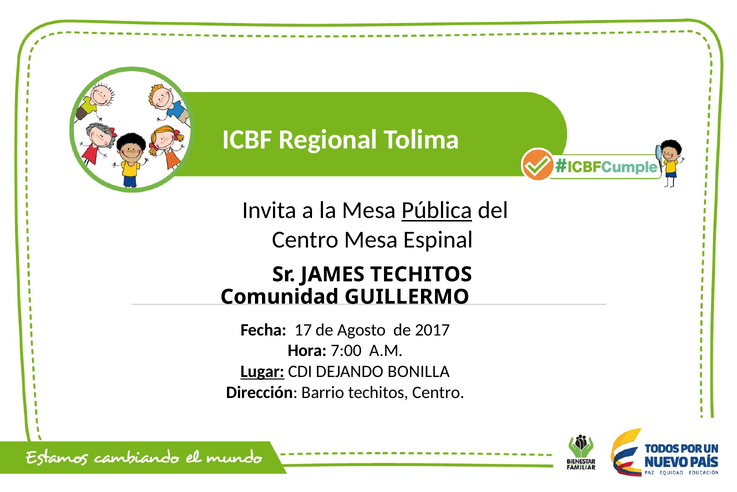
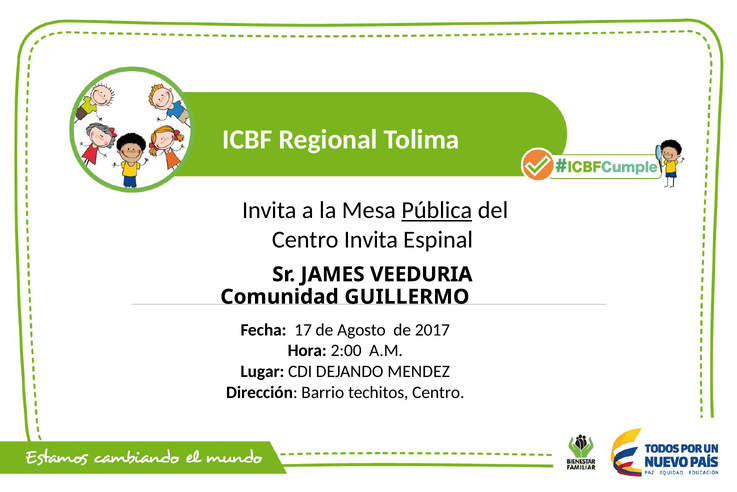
Centro Mesa: Mesa -> Invita
JAMES TECHITOS: TECHITOS -> VEEDURIA
7:00: 7:00 -> 2:00
Lugar underline: present -> none
BONILLA: BONILLA -> MENDEZ
